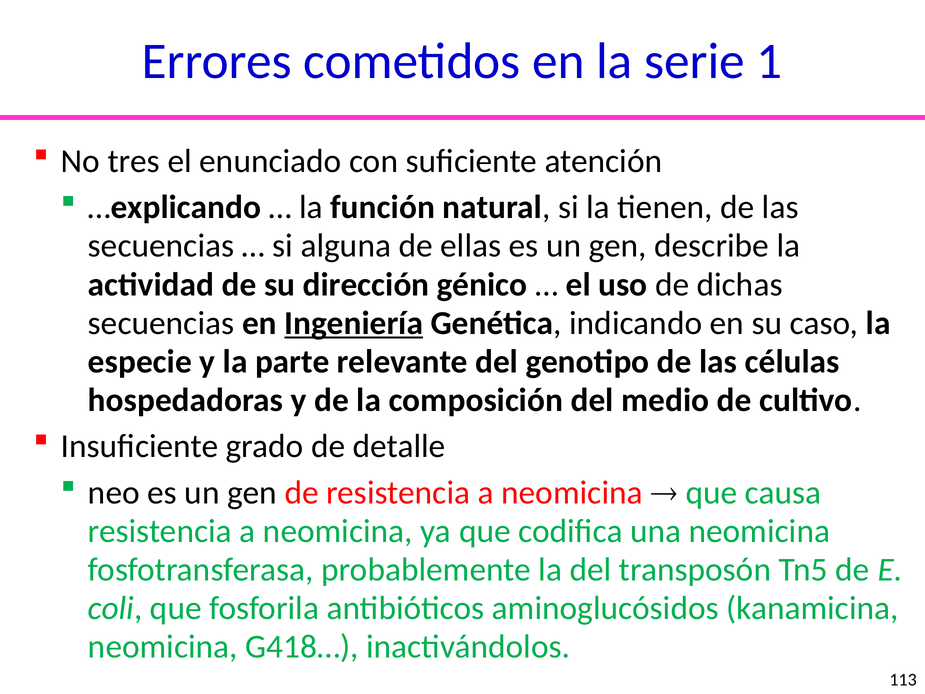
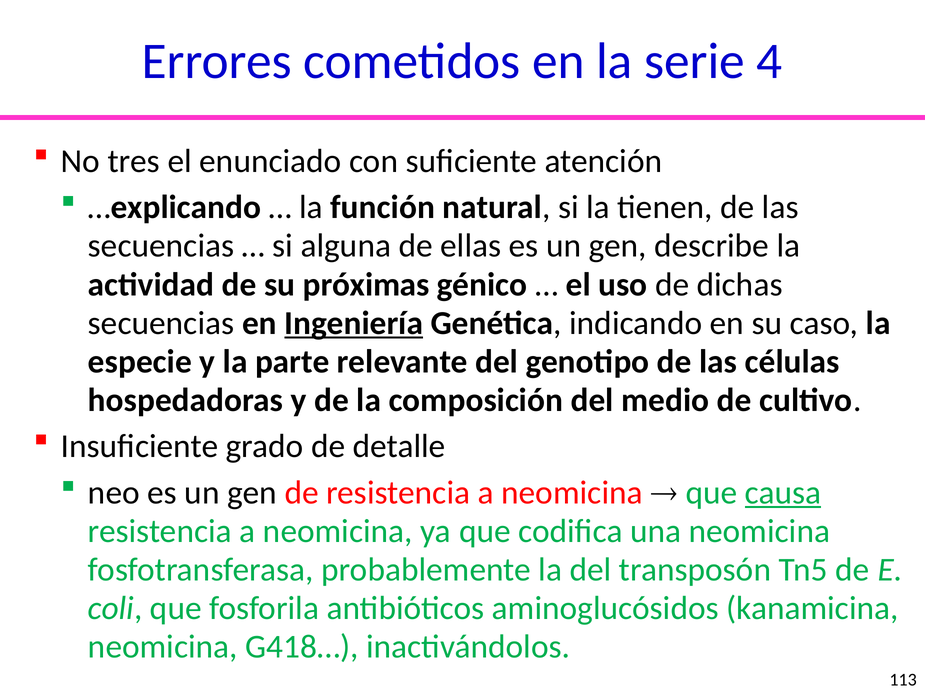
1: 1 -> 4
dirección: dirección -> próximas
causa underline: none -> present
